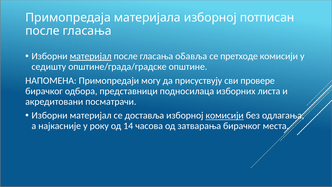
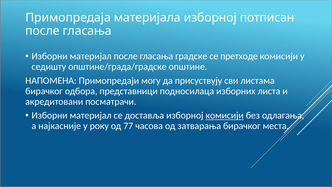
материјал at (91, 56) underline: present -> none
обавља: обавља -> градске
провере: провере -> листама
14: 14 -> 77
